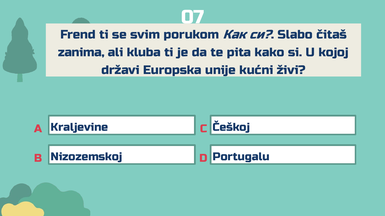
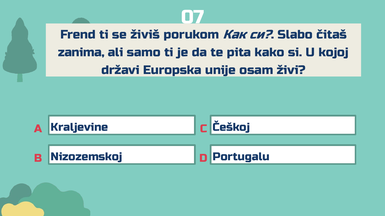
svim: svim -> živiš
kluba: kluba -> samo
kućni: kućni -> osam
